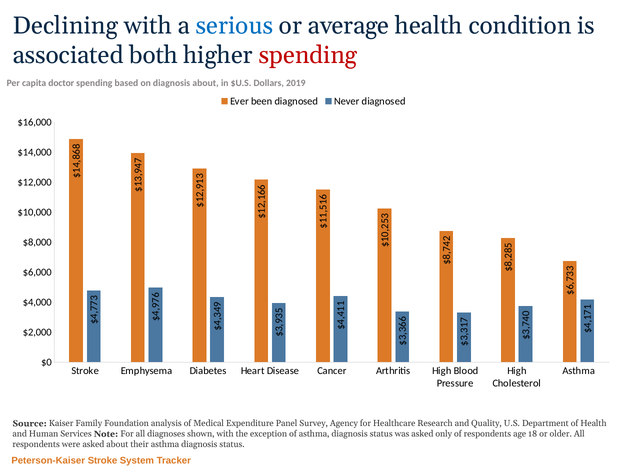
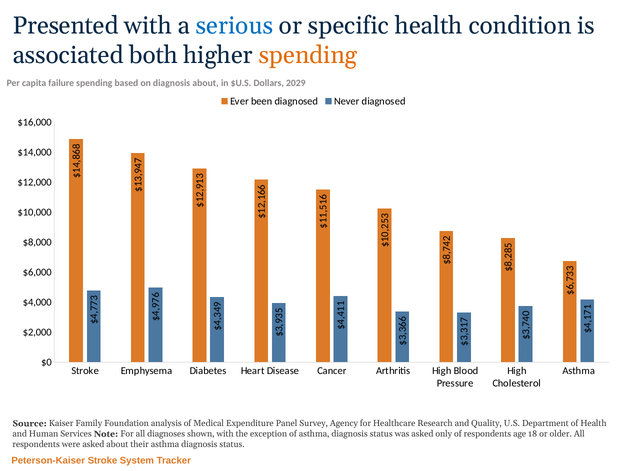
Declining: Declining -> Presented
average: average -> specific
spending at (308, 55) colour: red -> orange
doctor: doctor -> failure
2019: 2019 -> 2029
